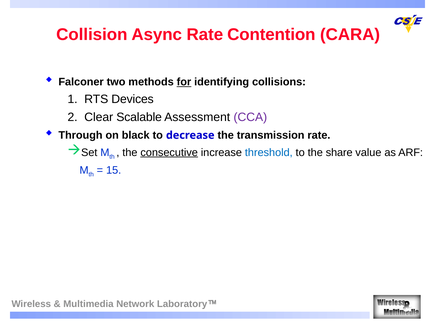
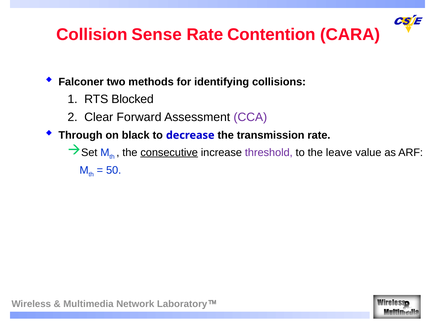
Async: Async -> Sense
for underline: present -> none
Devices: Devices -> Blocked
Scalable: Scalable -> Forward
threshold colour: blue -> purple
share: share -> leave
15: 15 -> 50
